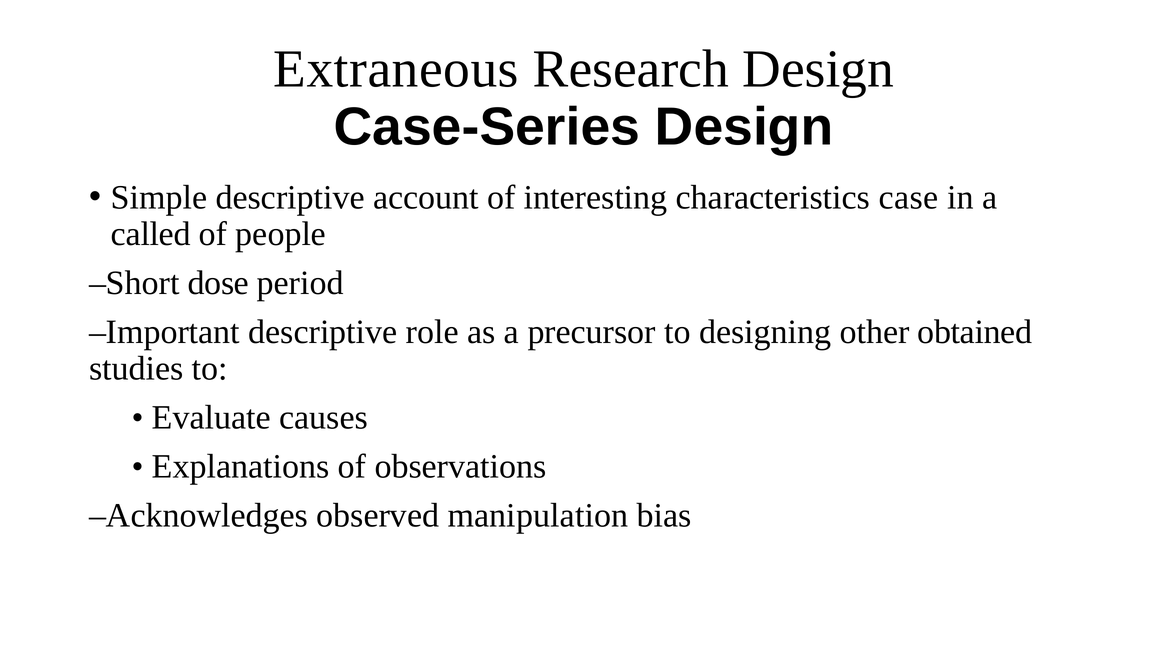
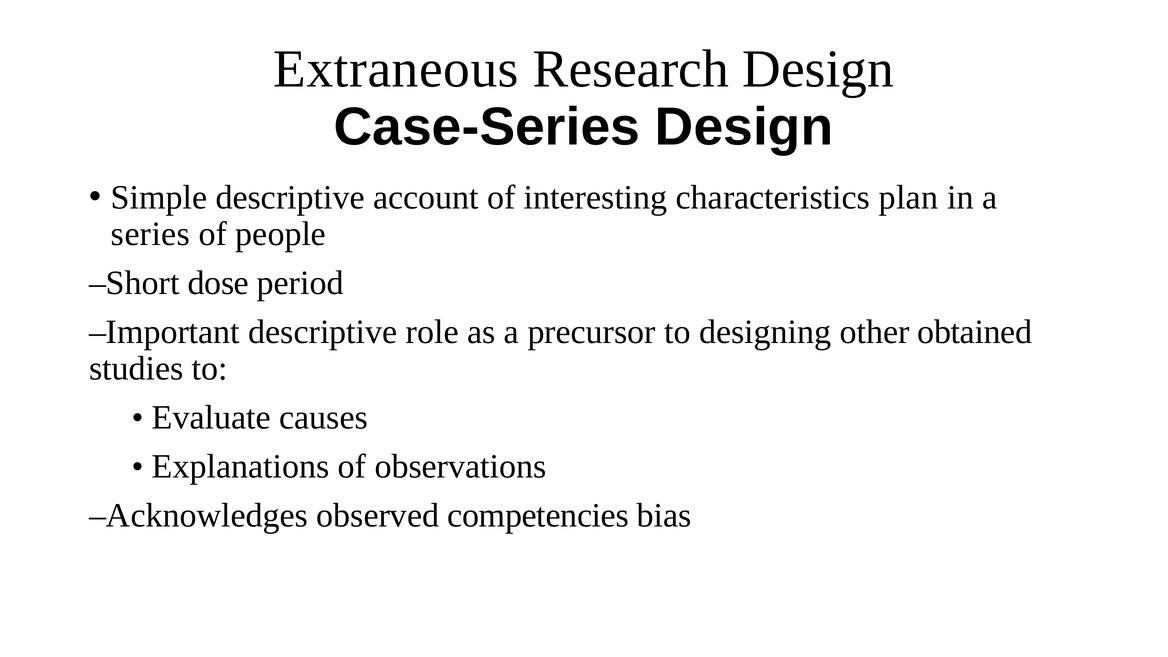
case: case -> plan
called: called -> series
manipulation: manipulation -> competencies
